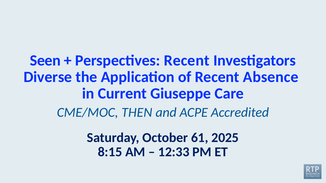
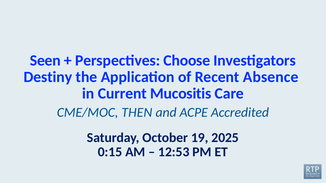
Perspectives Recent: Recent -> Choose
Diverse: Diverse -> Destiny
Giuseppe: Giuseppe -> Mucositis
61: 61 -> 19
8:15: 8:15 -> 0:15
12:33: 12:33 -> 12:53
